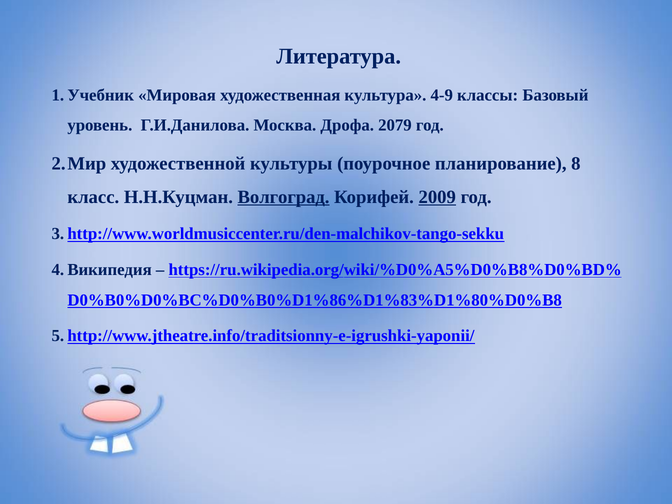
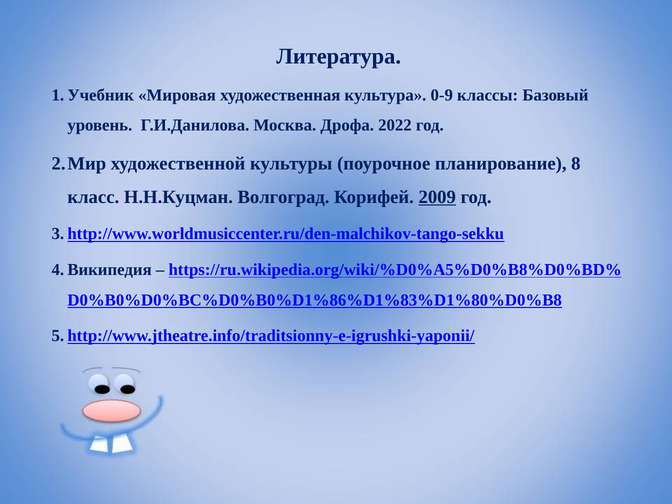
4-9: 4-9 -> 0-9
2079: 2079 -> 2022
Волгоград underline: present -> none
